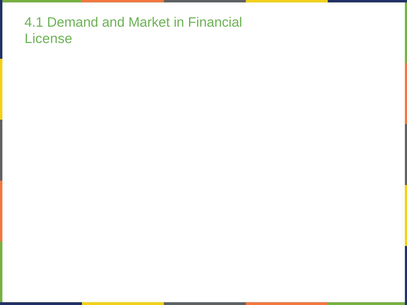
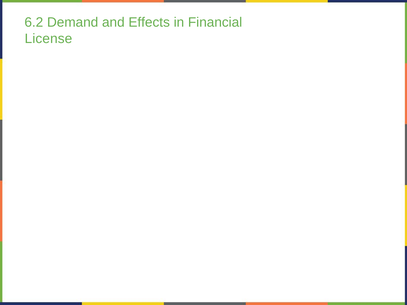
4.1: 4.1 -> 6.2
Market: Market -> Effects
